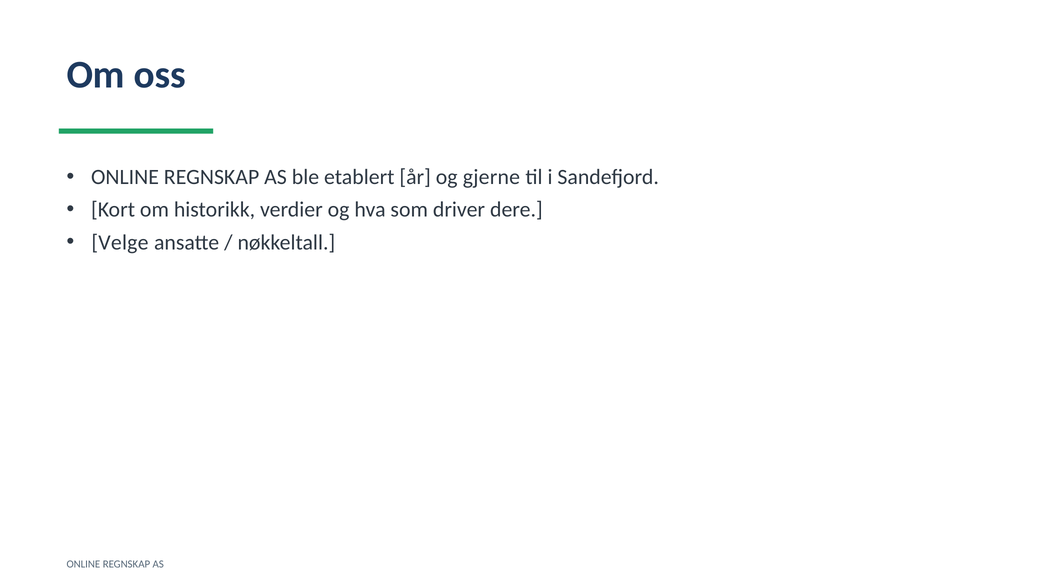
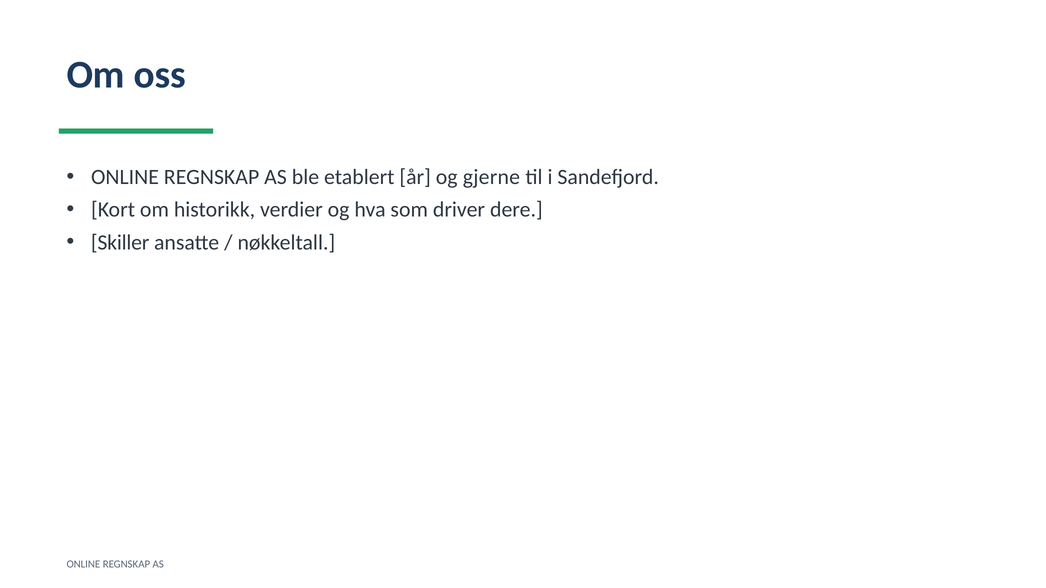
Velge: Velge -> Skiller
